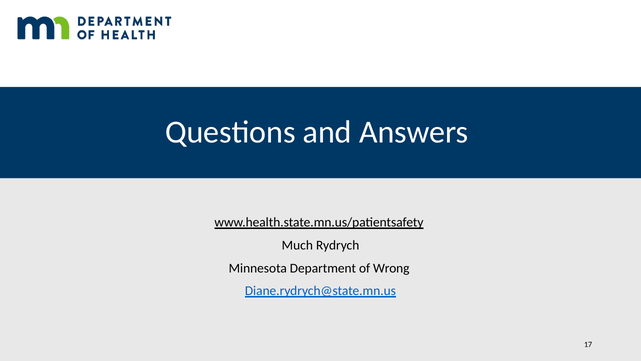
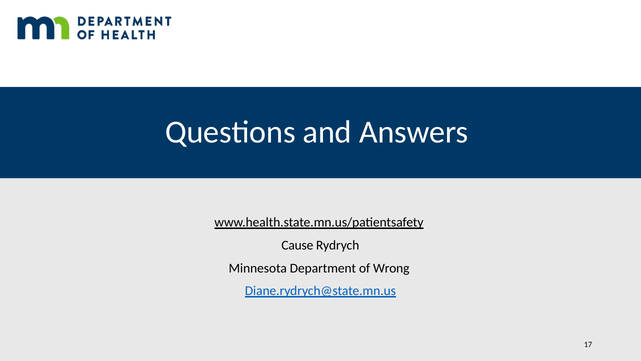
Much: Much -> Cause
